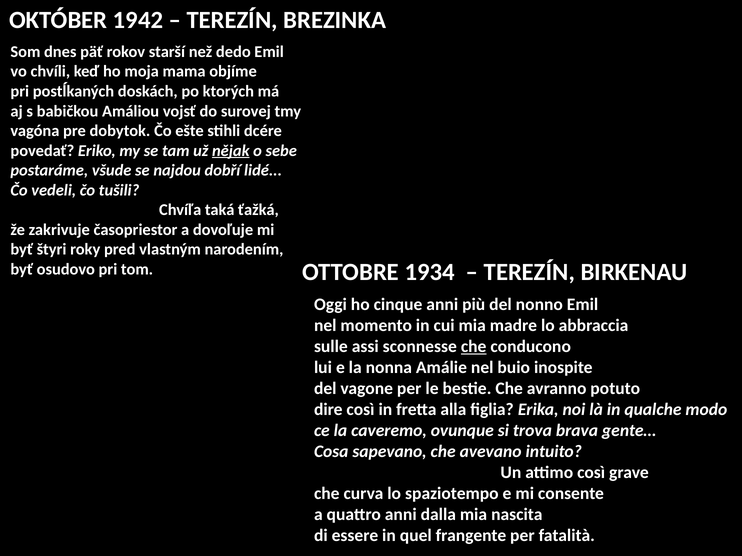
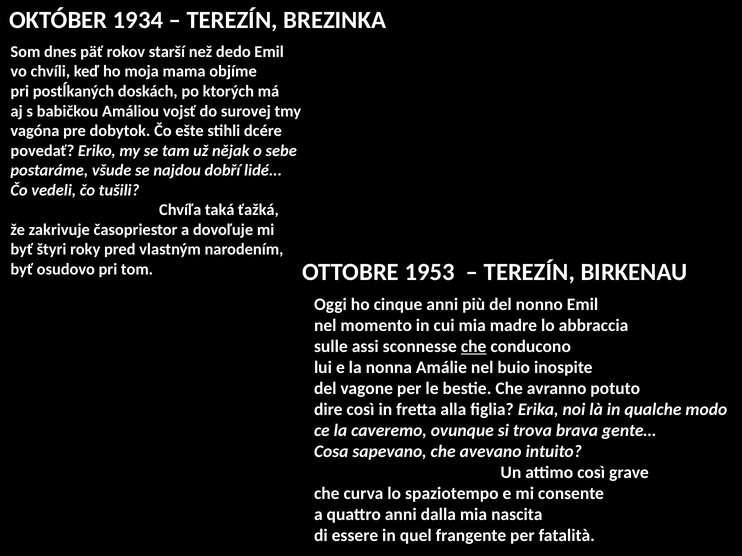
1942: 1942 -> 1934
nějak underline: present -> none
1934: 1934 -> 1953
